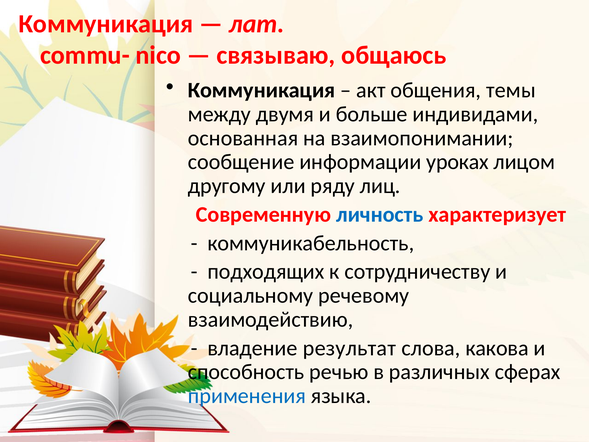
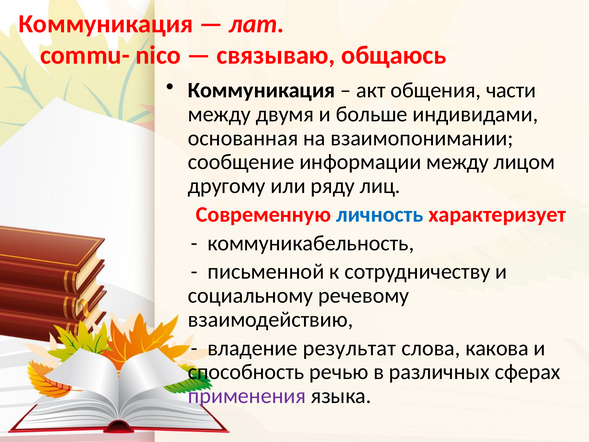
темы: темы -> части
информации уроках: уроках -> между
подходящих: подходящих -> письменной
применения colour: blue -> purple
